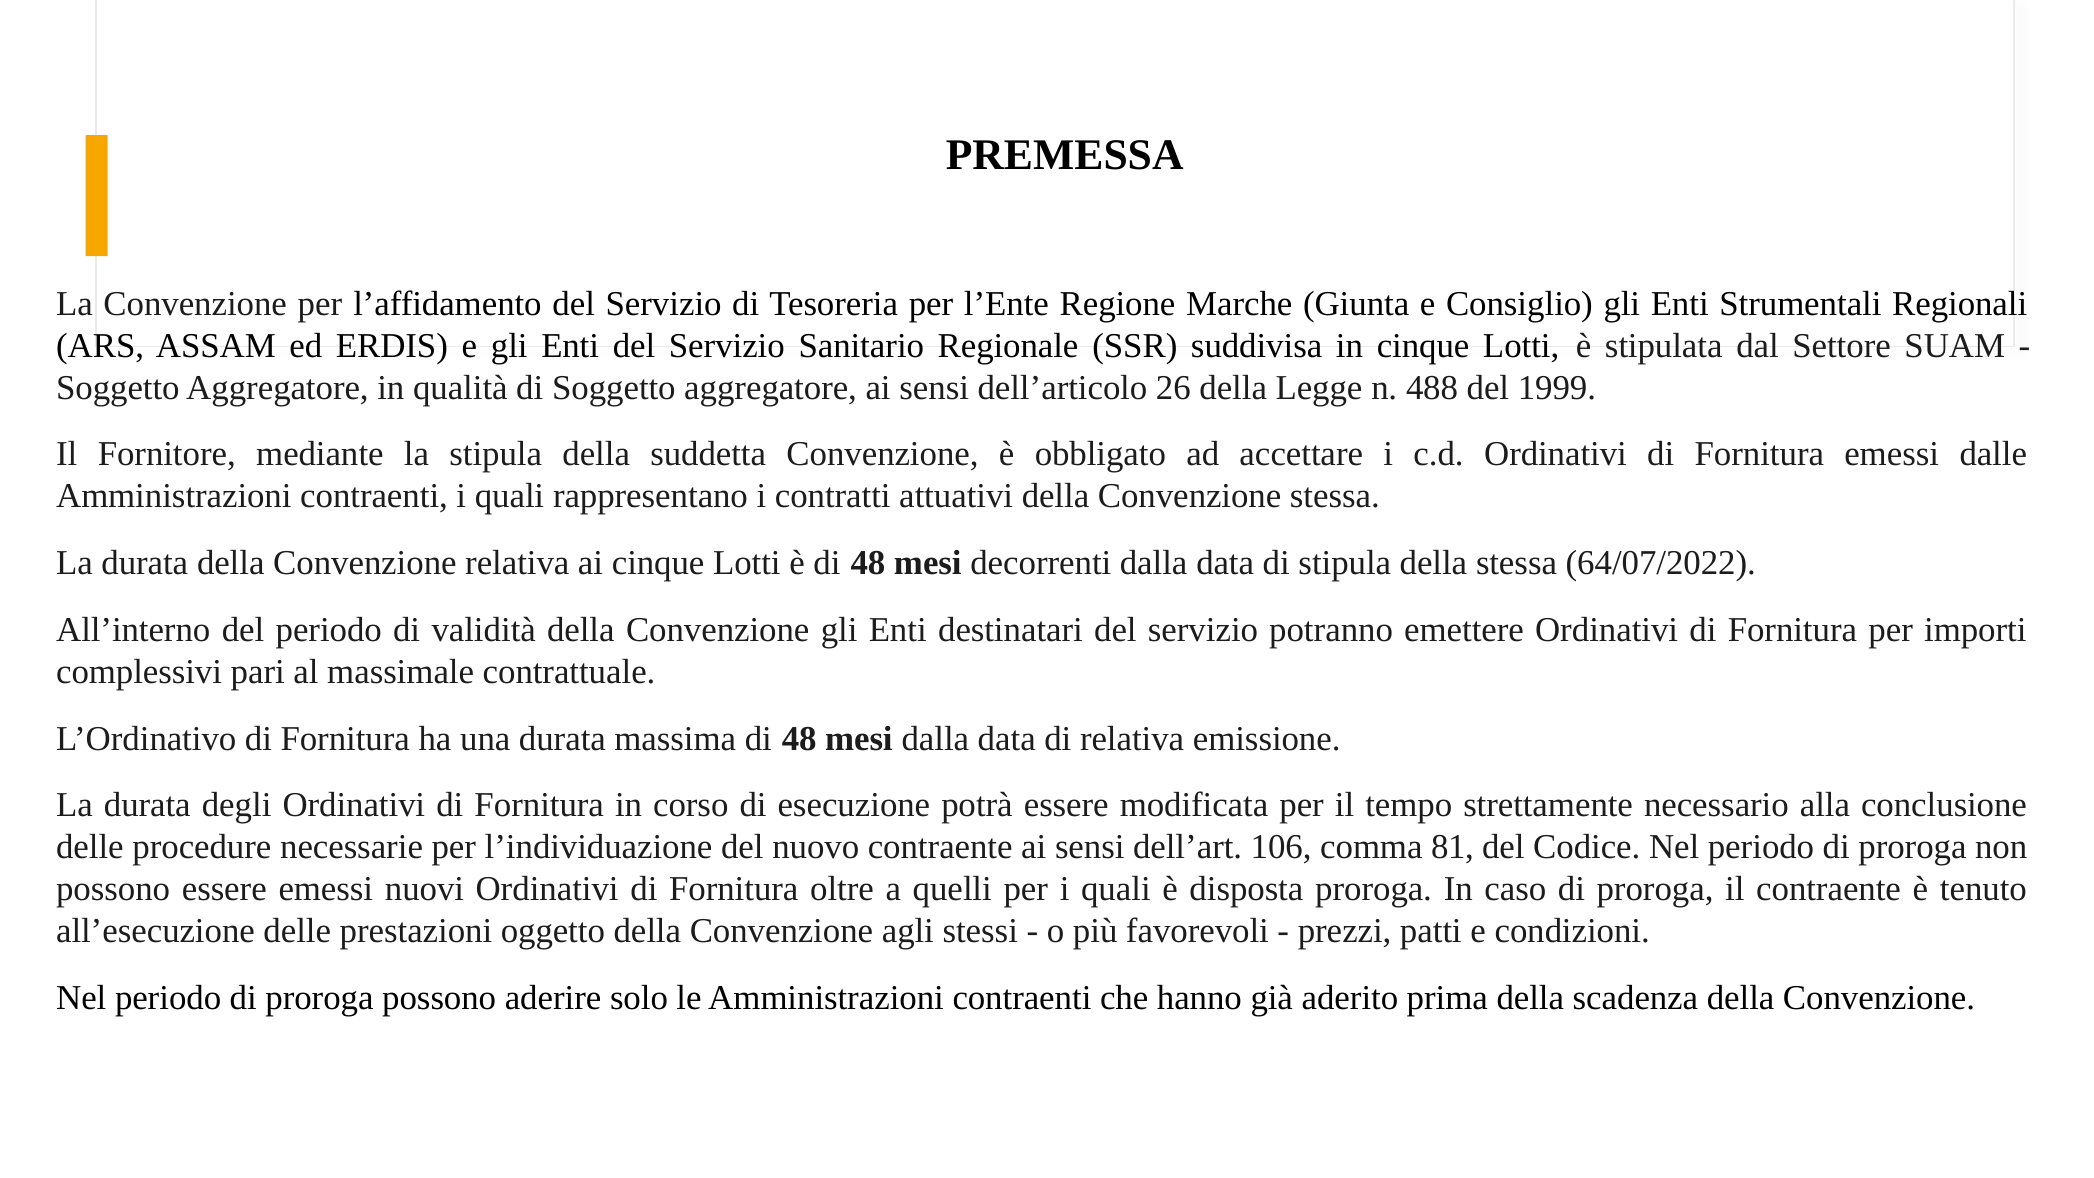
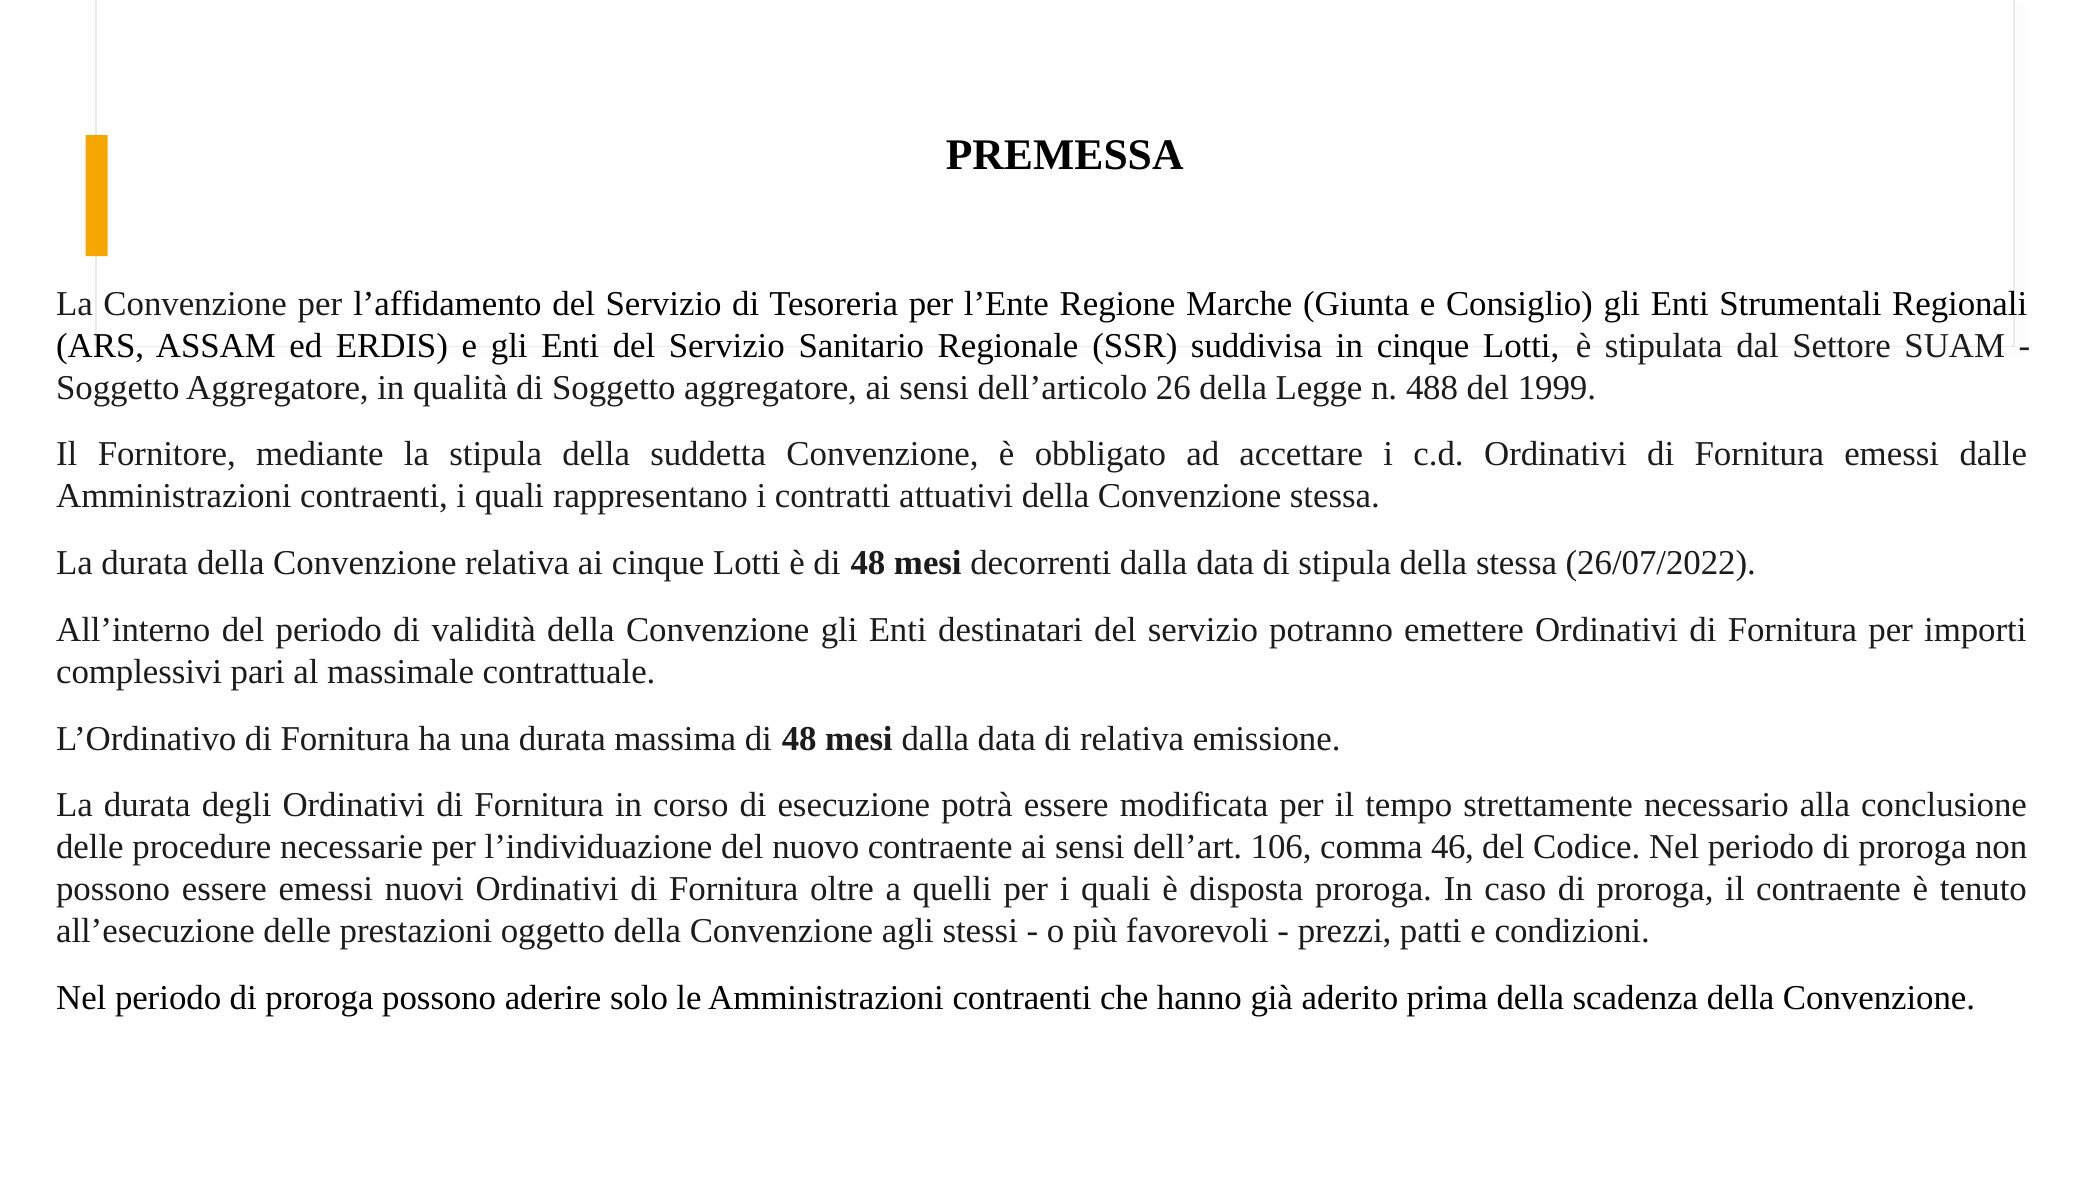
64/07/2022: 64/07/2022 -> 26/07/2022
81: 81 -> 46
